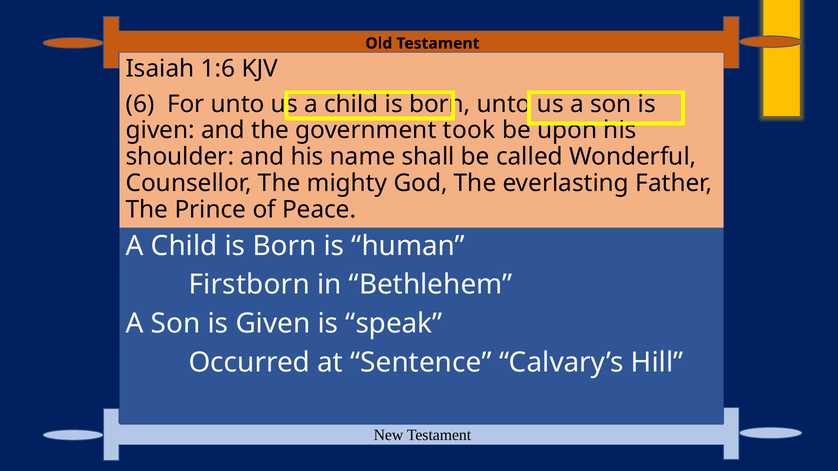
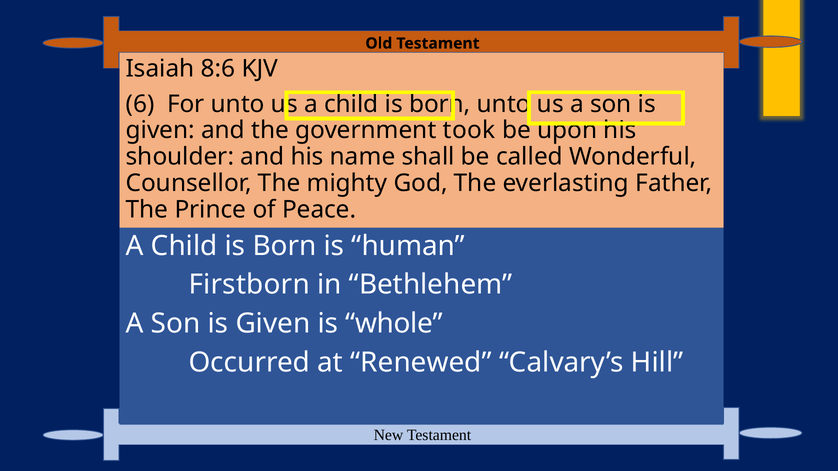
1:6: 1:6 -> 8:6
speak: speak -> whole
Sentence: Sentence -> Renewed
